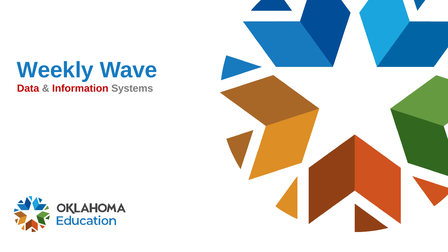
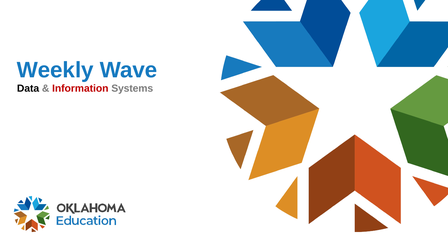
Data colour: red -> black
